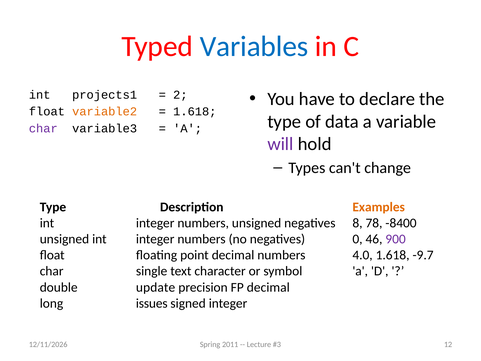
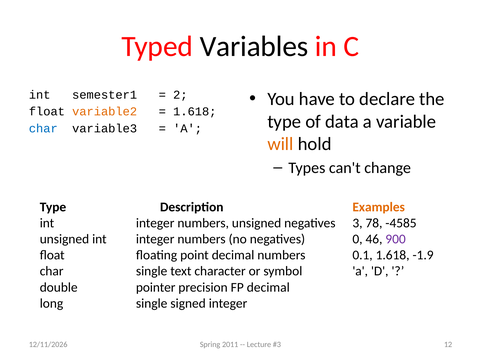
Variables colour: blue -> black
projects1: projects1 -> semester1
char at (43, 128) colour: purple -> blue
will colour: purple -> orange
8: 8 -> 3
-8400: -8400 -> -4585
4.0: 4.0 -> 0.1
-9.7: -9.7 -> -1.9
update: update -> pointer
long issues: issues -> single
